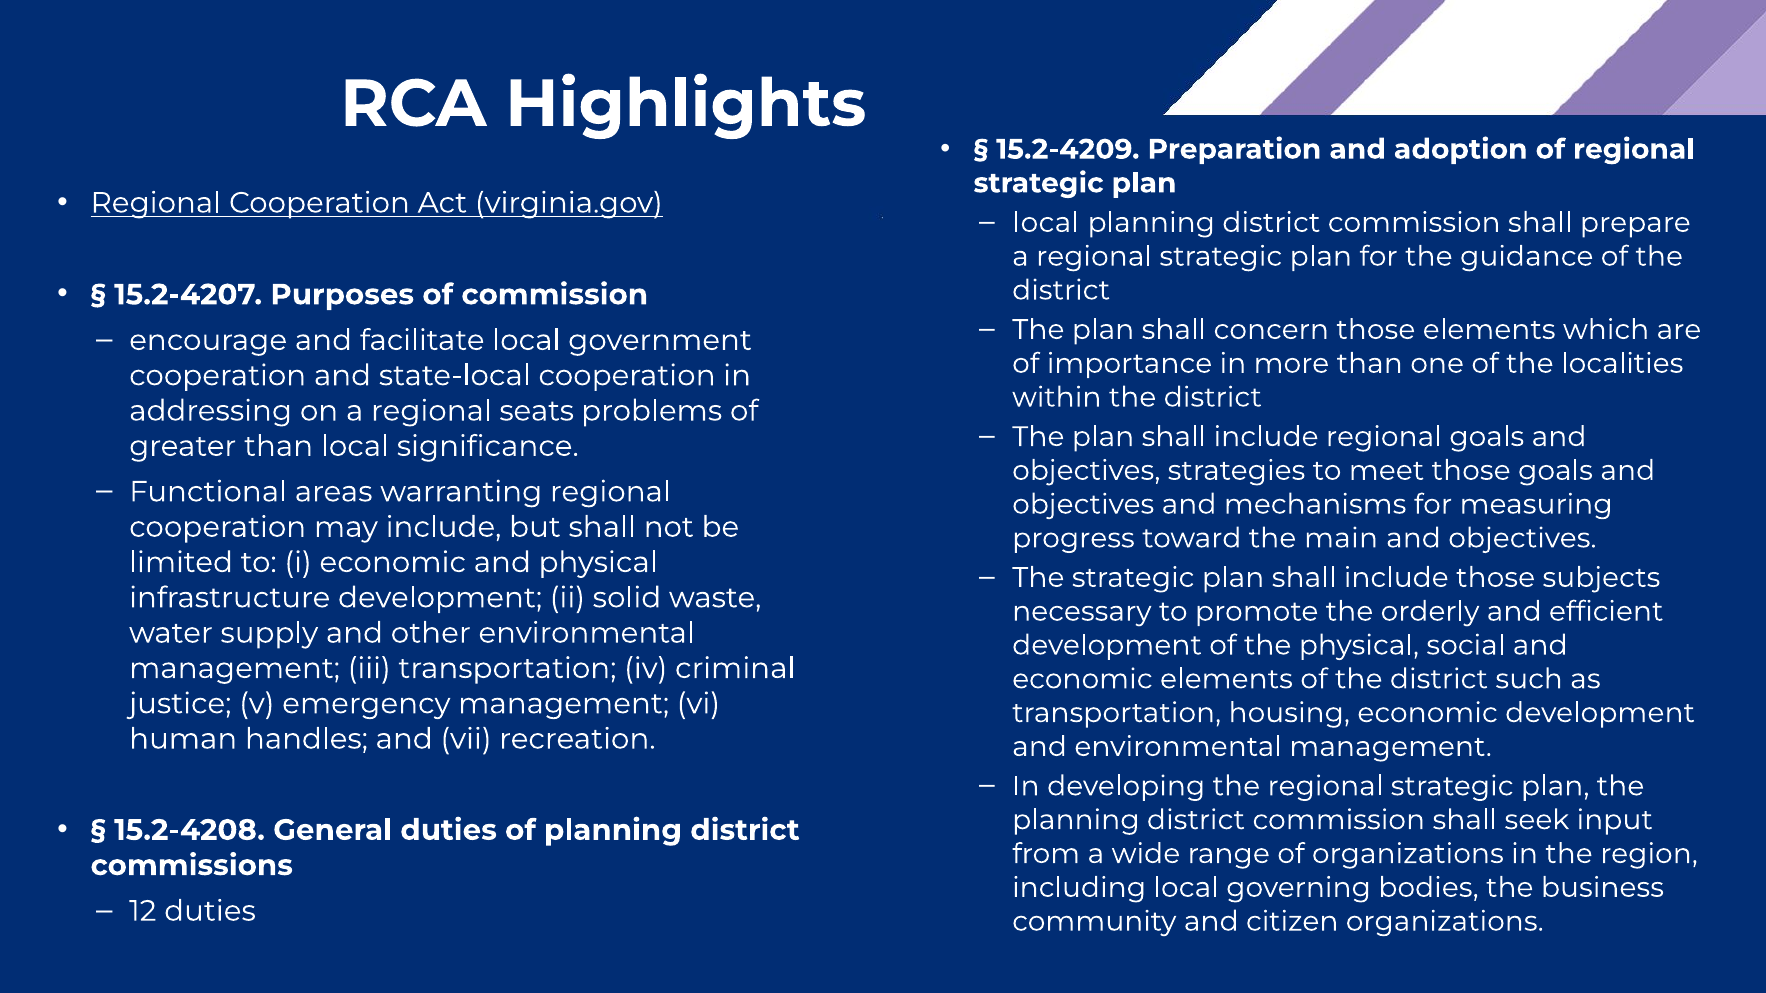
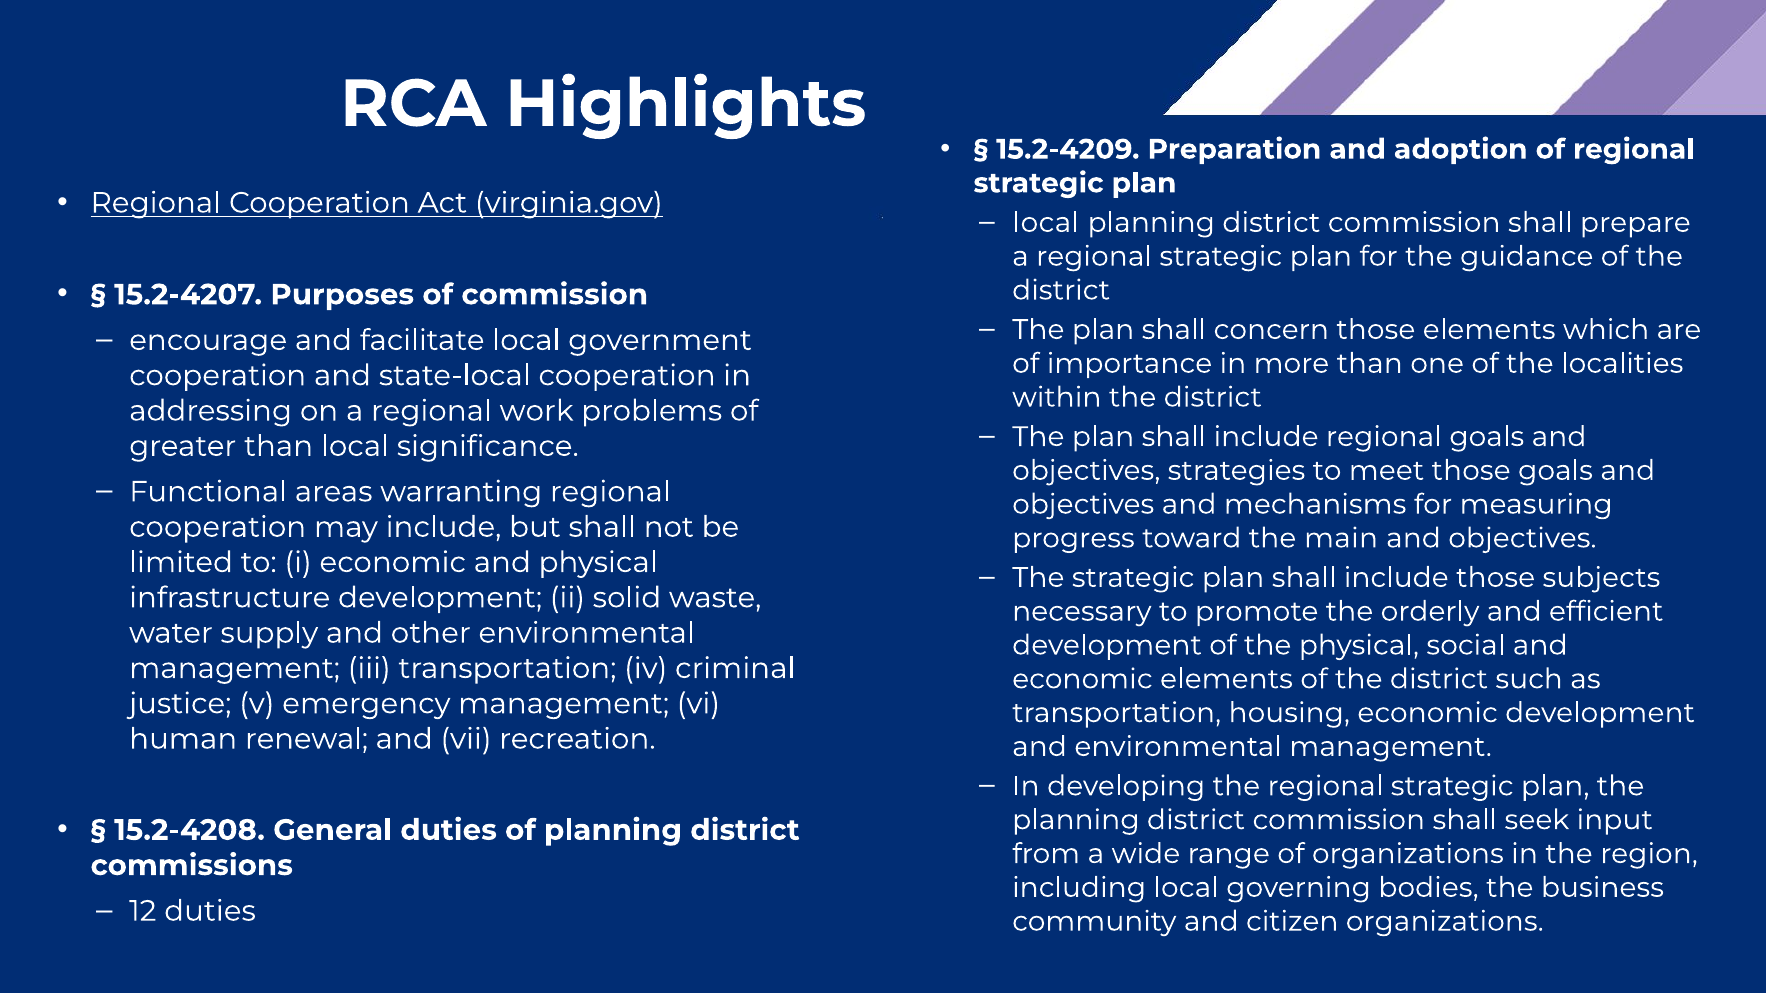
seats: seats -> work
handles: handles -> renewal
